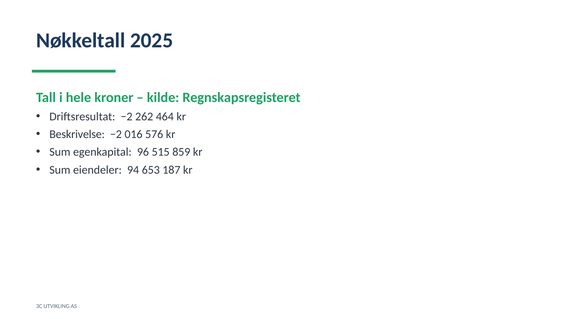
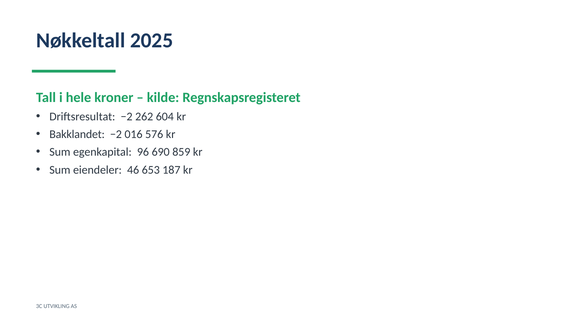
464: 464 -> 604
Beskrivelse: Beskrivelse -> Bakklandet
515: 515 -> 690
94: 94 -> 46
